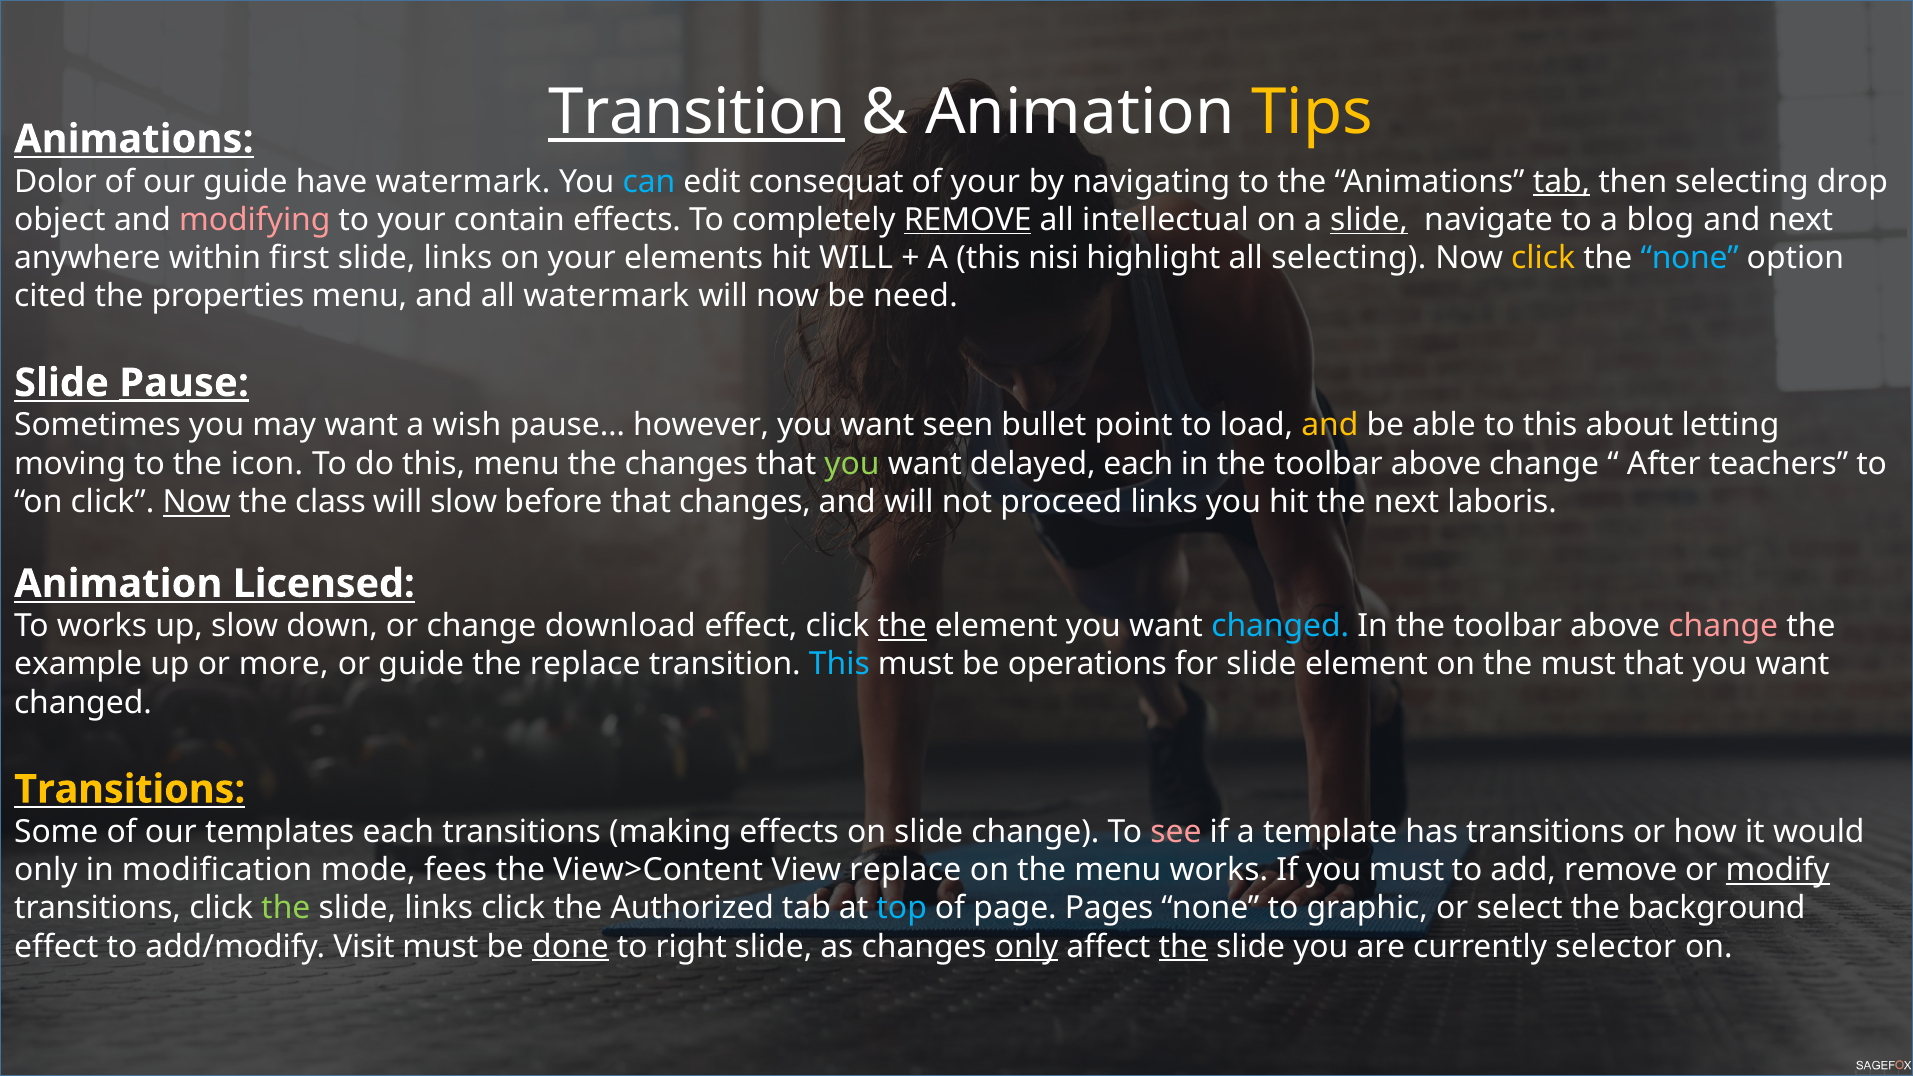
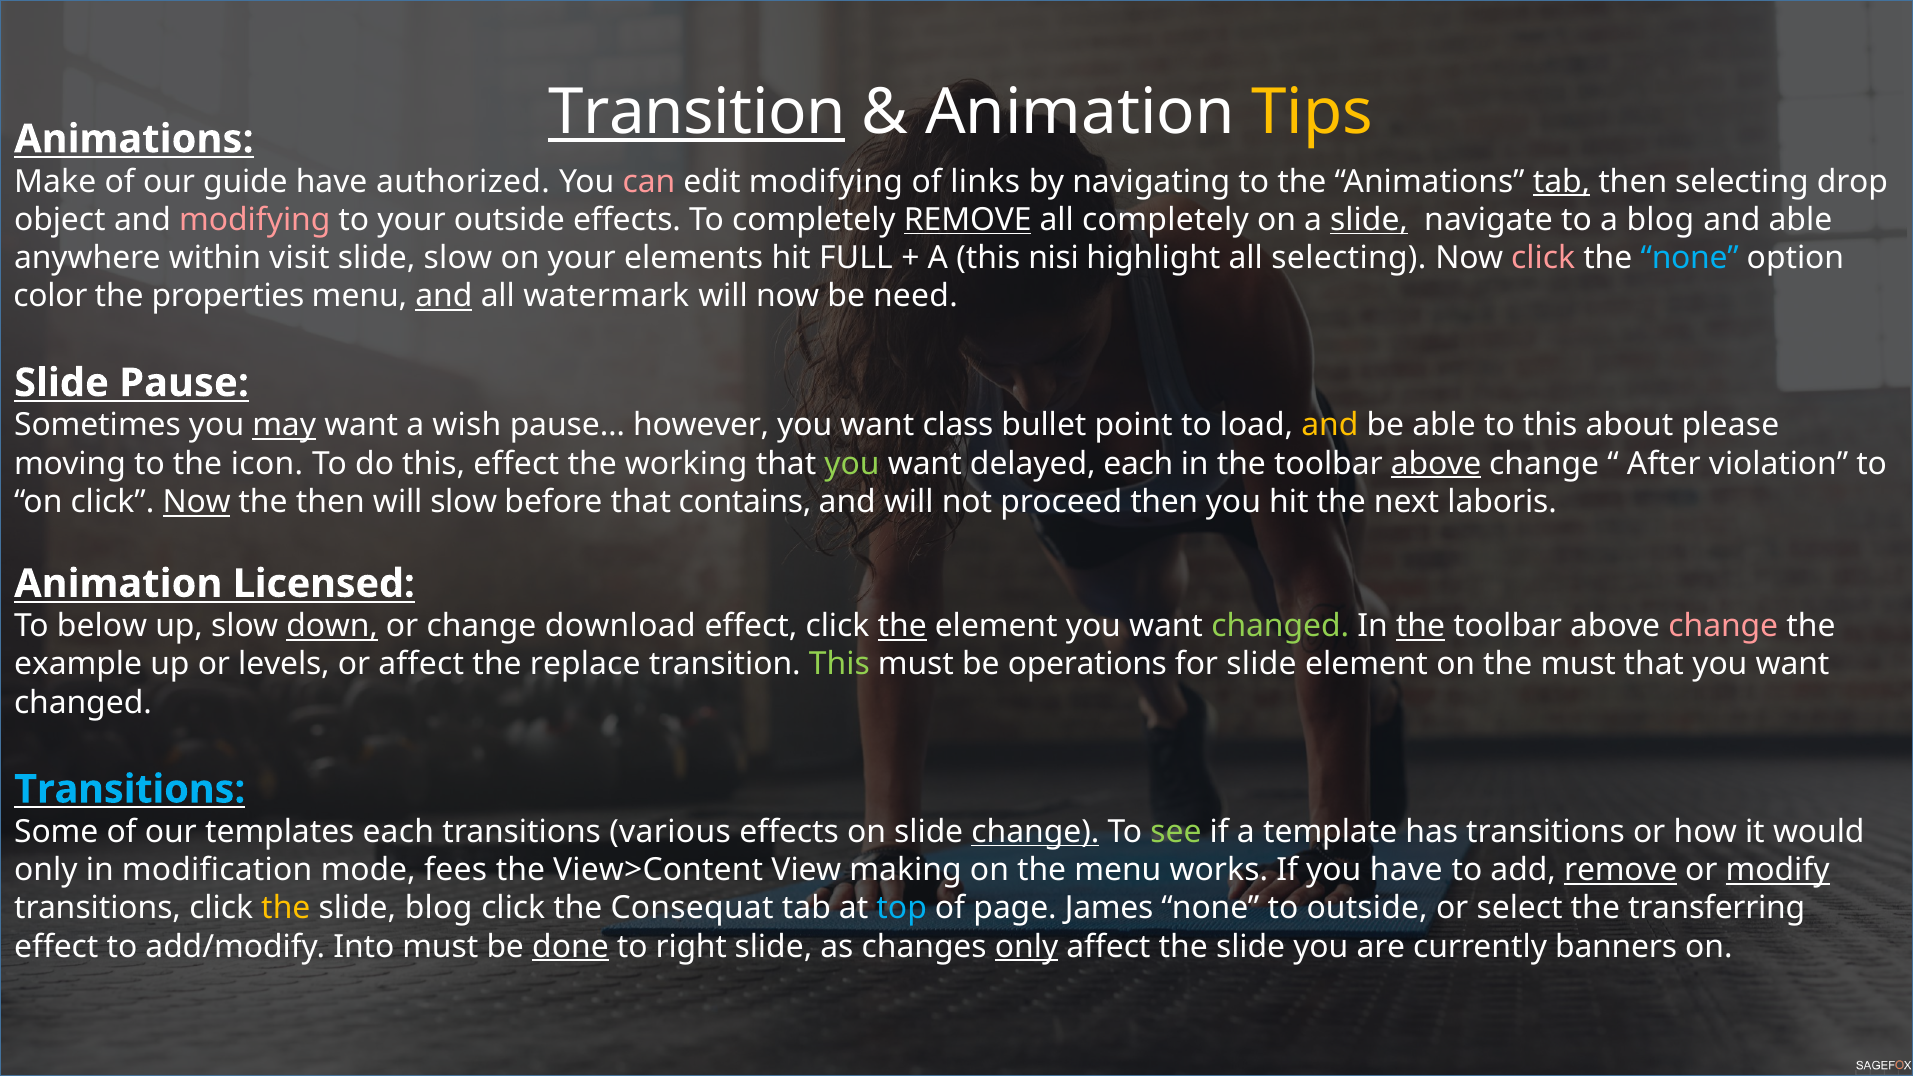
Dolor: Dolor -> Make
have watermark: watermark -> authorized
can colour: light blue -> pink
edit consequat: consequat -> modifying
of your: your -> links
your contain: contain -> outside
all intellectual: intellectual -> completely
and next: next -> able
first: first -> visit
links at (458, 258): links -> slow
hit WILL: WILL -> FULL
click at (1543, 258) colour: yellow -> pink
cited: cited -> color
and at (444, 296) underline: none -> present
Pause underline: present -> none
may underline: none -> present
seen: seen -> class
letting: letting -> please
this menu: menu -> effect
the changes: changes -> working
above at (1436, 464) underline: none -> present
teachers: teachers -> violation
the class: class -> then
that changes: changes -> contains
proceed links: links -> then
To works: works -> below
down underline: none -> present
changed at (1280, 626) colour: light blue -> light green
the at (1421, 626) underline: none -> present
more: more -> levels
or guide: guide -> affect
This at (839, 664) colour: light blue -> light green
Transitions at (130, 789) colour: yellow -> light blue
making: making -> various
change at (1035, 832) underline: none -> present
see colour: pink -> light green
View replace: replace -> making
you must: must -> have
remove at (1621, 870) underline: none -> present
the at (286, 908) colour: light green -> yellow
links at (439, 908): links -> blog
Authorized: Authorized -> Consequat
Pages: Pages -> James
to graphic: graphic -> outside
background: background -> transferring
Visit: Visit -> Into
the at (1183, 947) underline: present -> none
selector: selector -> banners
